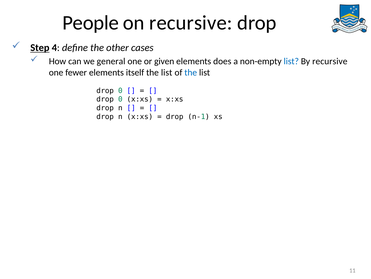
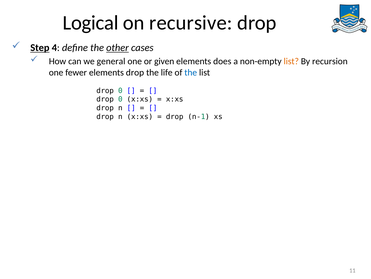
People: People -> Logical
other underline: none -> present
list at (291, 61) colour: blue -> orange
By recursive: recursive -> recursion
elements itself: itself -> drop
list at (167, 72): list -> life
